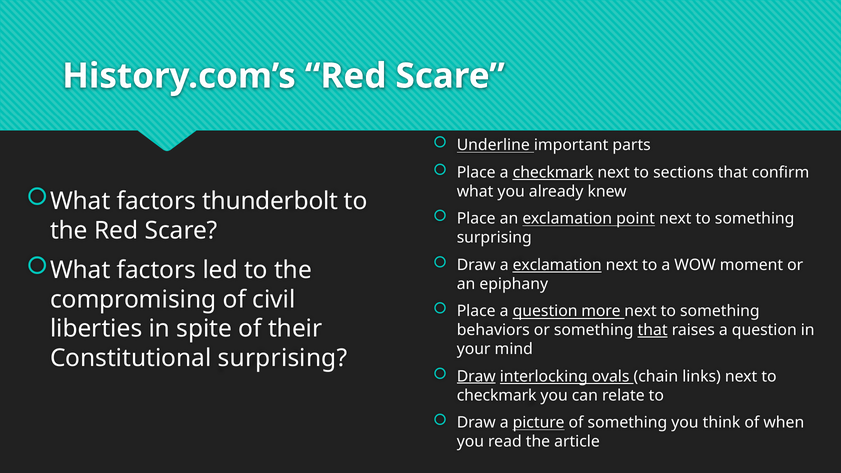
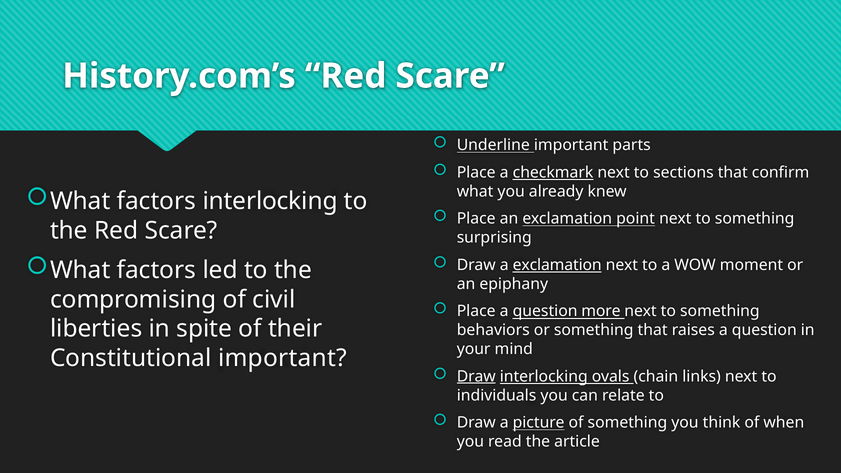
factors thunderbolt: thunderbolt -> interlocking
that at (653, 330) underline: present -> none
Constitutional surprising: surprising -> important
checkmark at (497, 395): checkmark -> individuals
